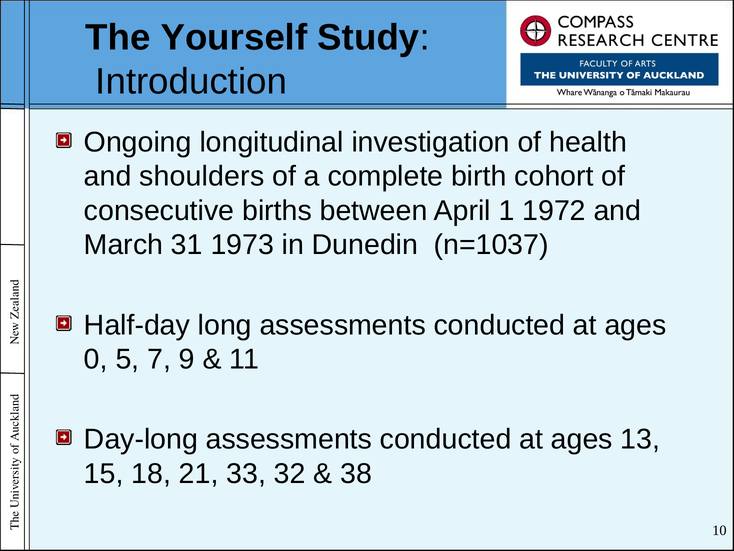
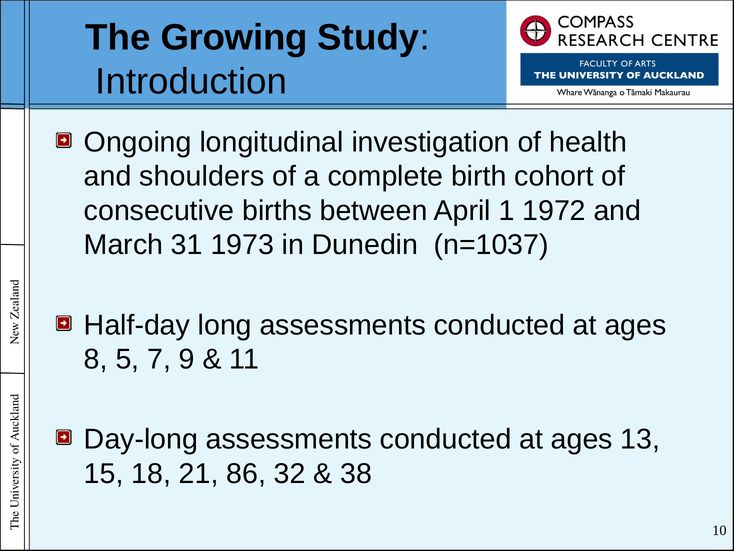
Yourself: Yourself -> Growing
0: 0 -> 8
33: 33 -> 86
